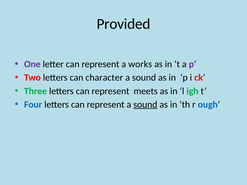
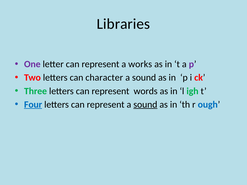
Provided: Provided -> Libraries
meets: meets -> words
Four underline: none -> present
